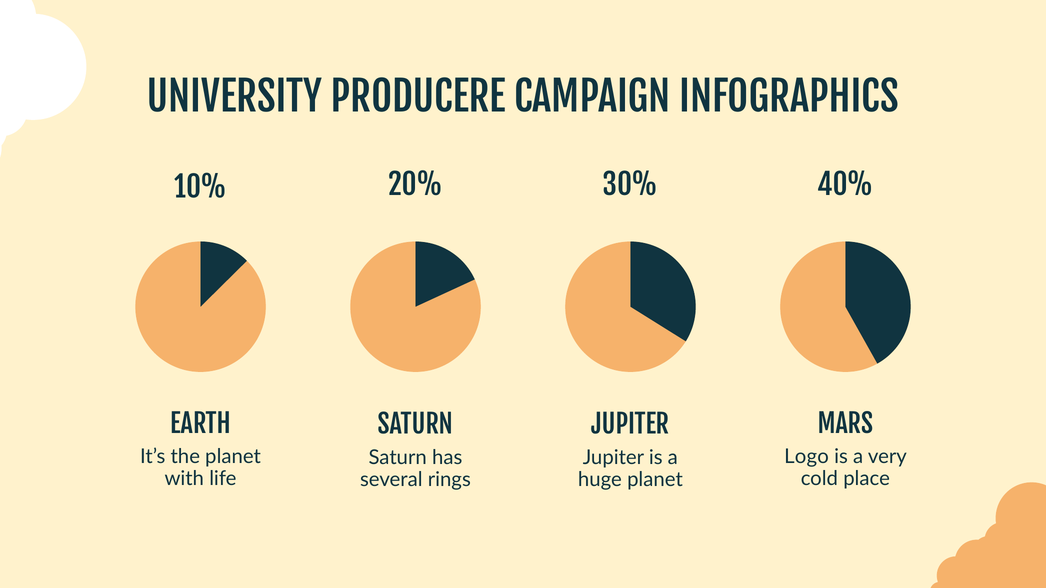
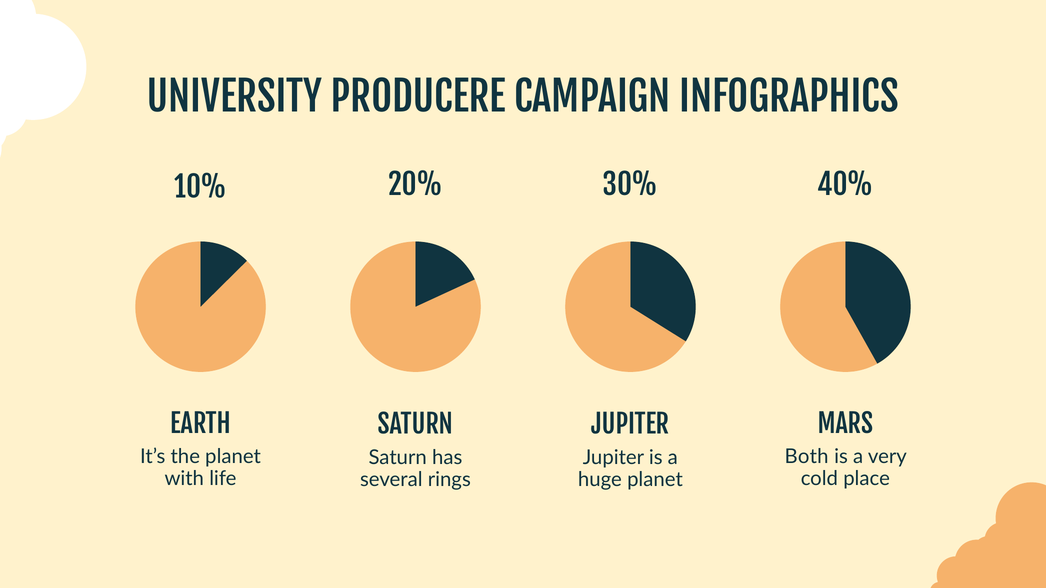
Logo: Logo -> Both
